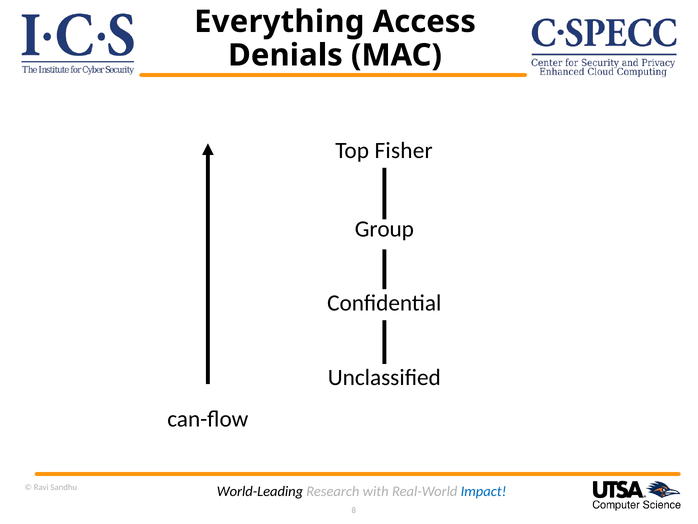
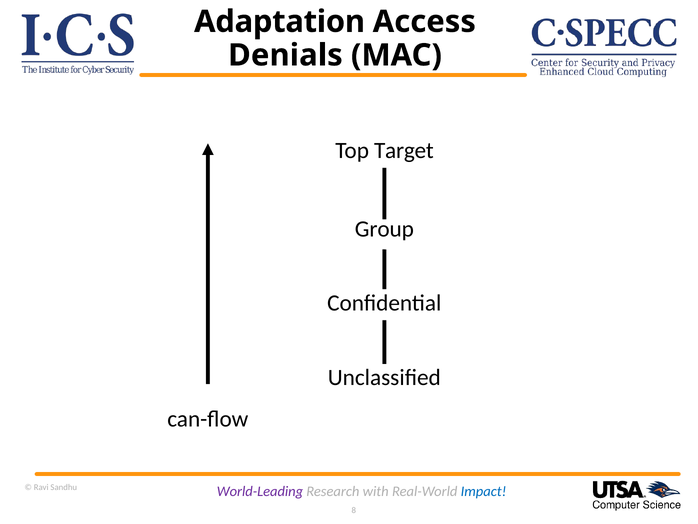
Everything: Everything -> Adaptation
Fisher: Fisher -> Target
World-Leading colour: black -> purple
